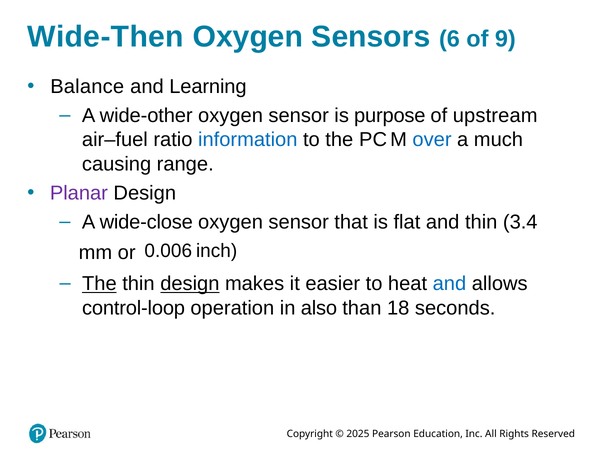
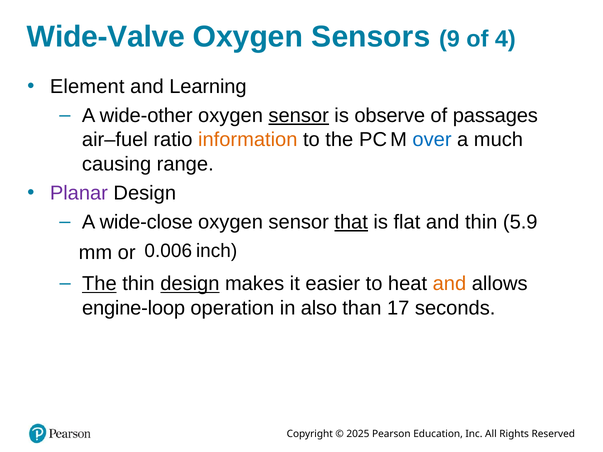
Wide-Then: Wide-Then -> Wide-Valve
6: 6 -> 9
9: 9 -> 4
Balance: Balance -> Element
sensor at (299, 116) underline: none -> present
purpose: purpose -> observe
upstream: upstream -> passages
information colour: blue -> orange
that underline: none -> present
3.4: 3.4 -> 5.9
and at (449, 284) colour: blue -> orange
control-loop: control-loop -> engine-loop
18: 18 -> 17
